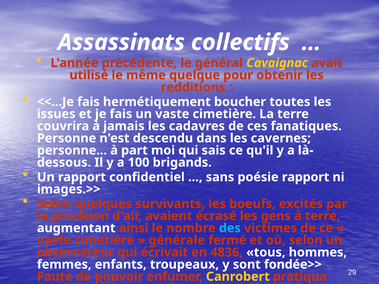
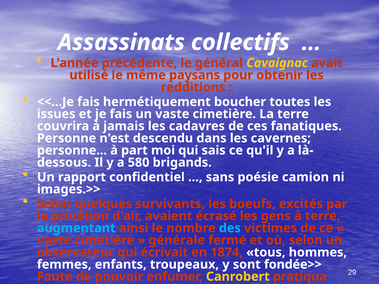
quelque: quelque -> paysans
100: 100 -> 580
poésie rapport: rapport -> camion
augmentant colour: white -> light blue
4836: 4836 -> 1874
